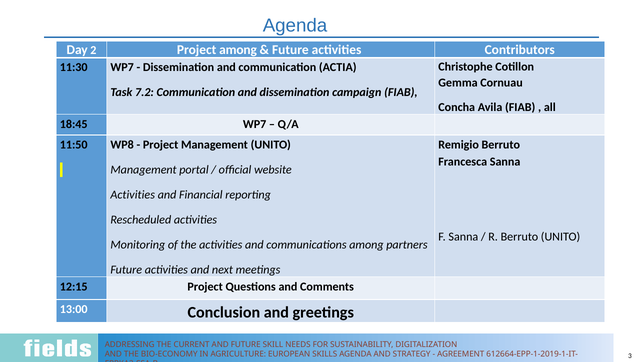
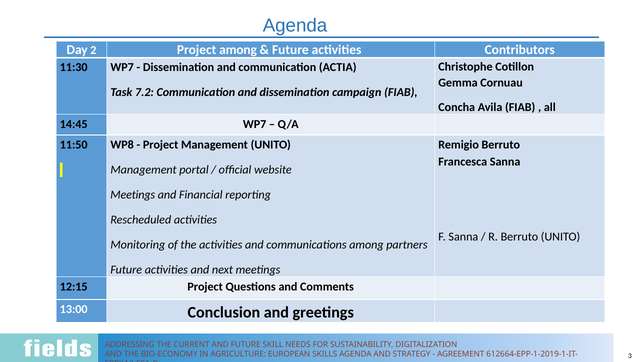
18:45: 18:45 -> 14:45
Activities at (133, 195): Activities -> Meetings
